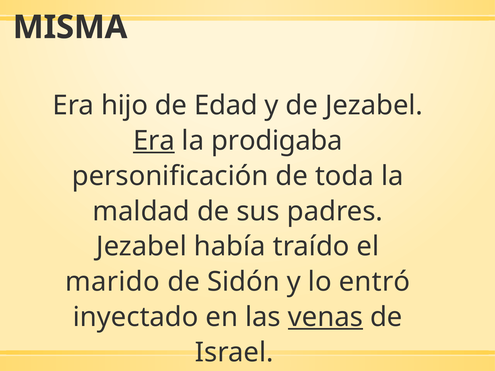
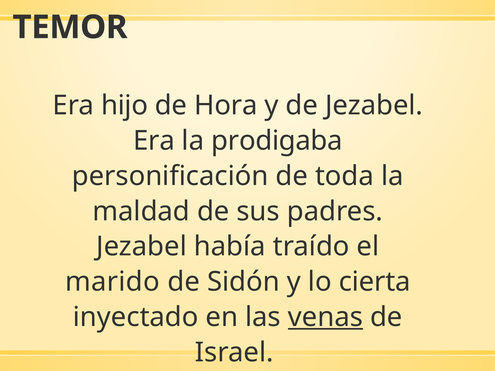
MISMA: MISMA -> TEMOR
Edad: Edad -> Hora
Era at (154, 141) underline: present -> none
entró: entró -> cierta
